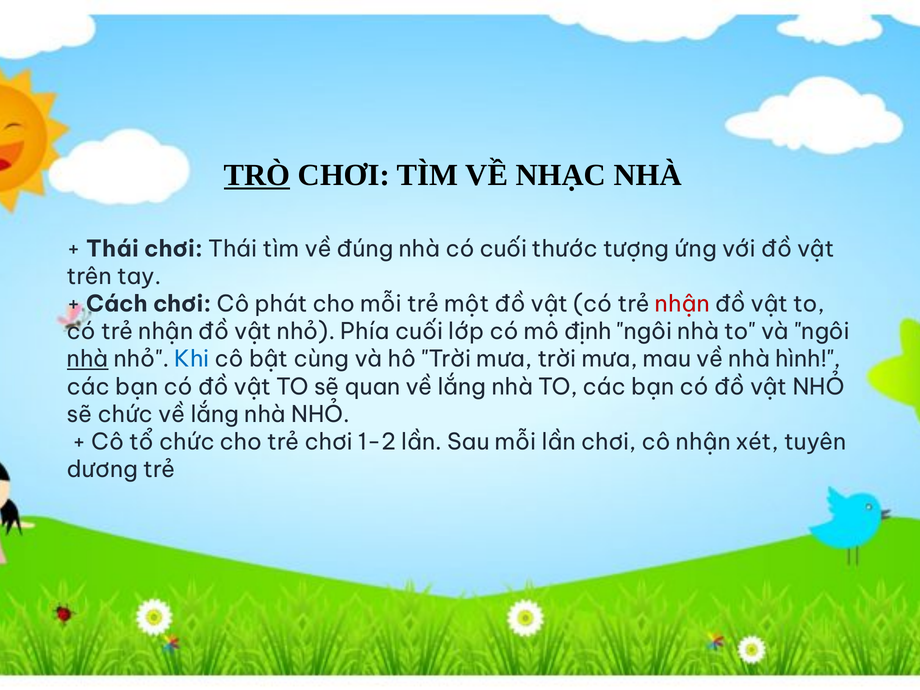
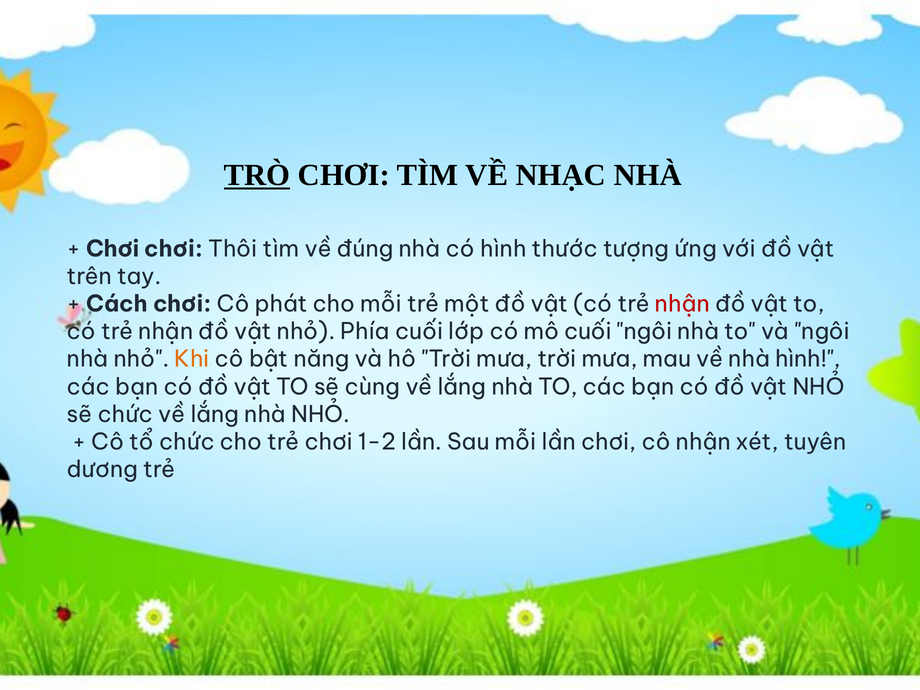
Thái at (113, 249): Thái -> Chơi
chơi Thái: Thái -> Thôi
có cuối: cuối -> hình
mô định: định -> cuối
nhà at (88, 359) underline: present -> none
Khi colour: blue -> orange
cùng: cùng -> năng
quan: quan -> cùng
